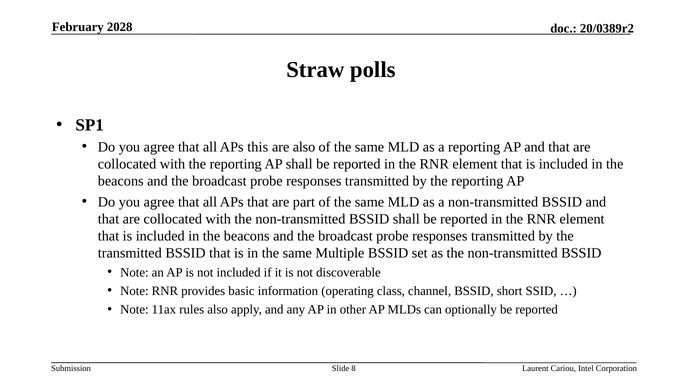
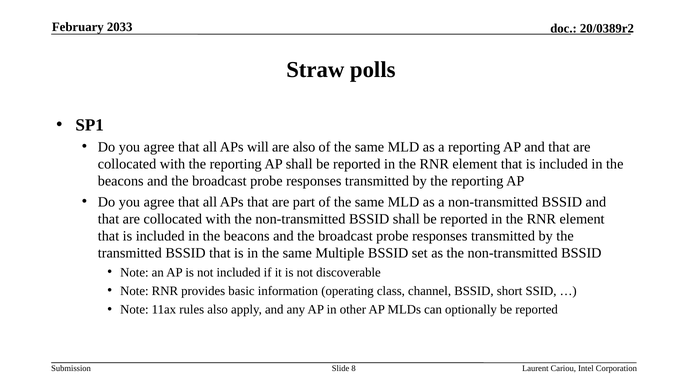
2028: 2028 -> 2033
this: this -> will
